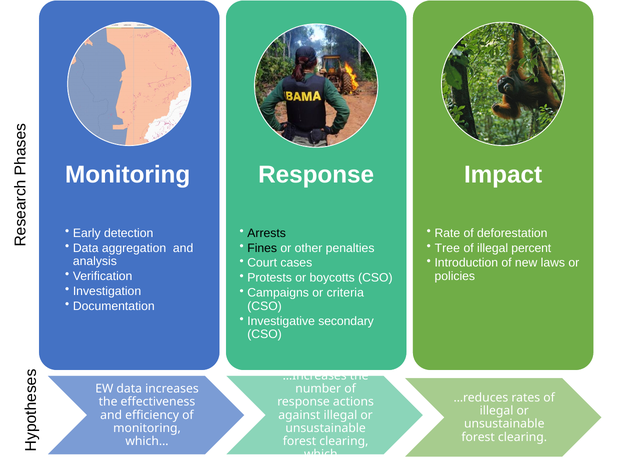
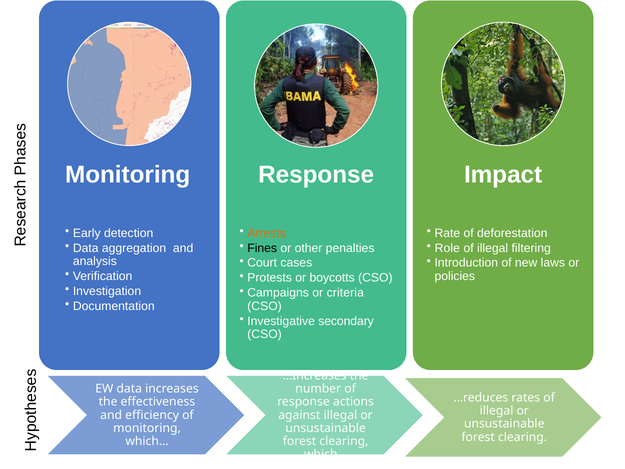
Arrests colour: black -> orange
Tree: Tree -> Role
percent: percent -> filtering
